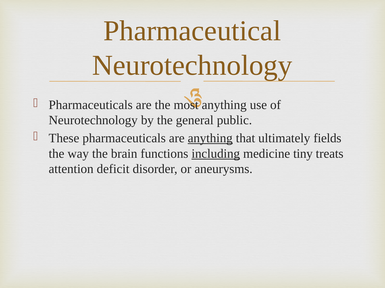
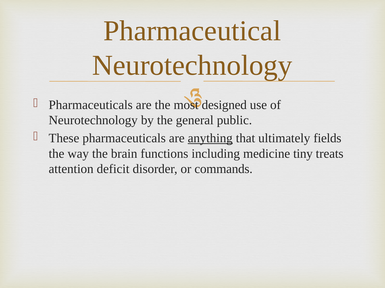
anything at (224, 105): anything -> designed
including underline: present -> none
aneurysms: aneurysms -> commands
